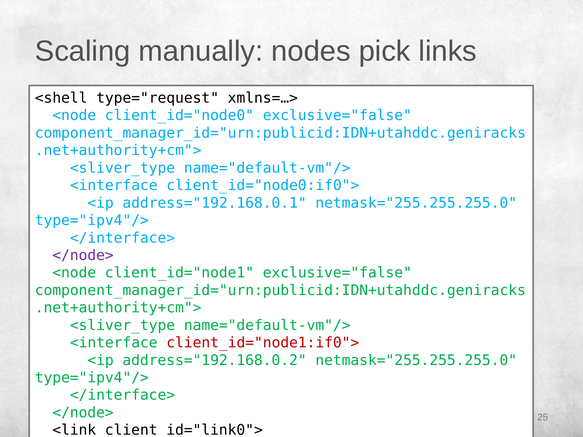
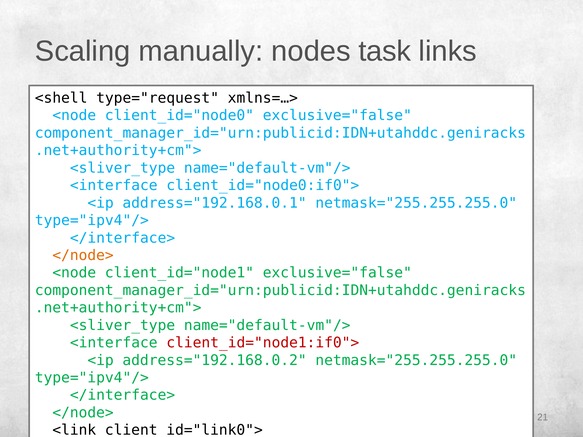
pick: pick -> task
</node> at (83, 255) colour: purple -> orange
25: 25 -> 21
